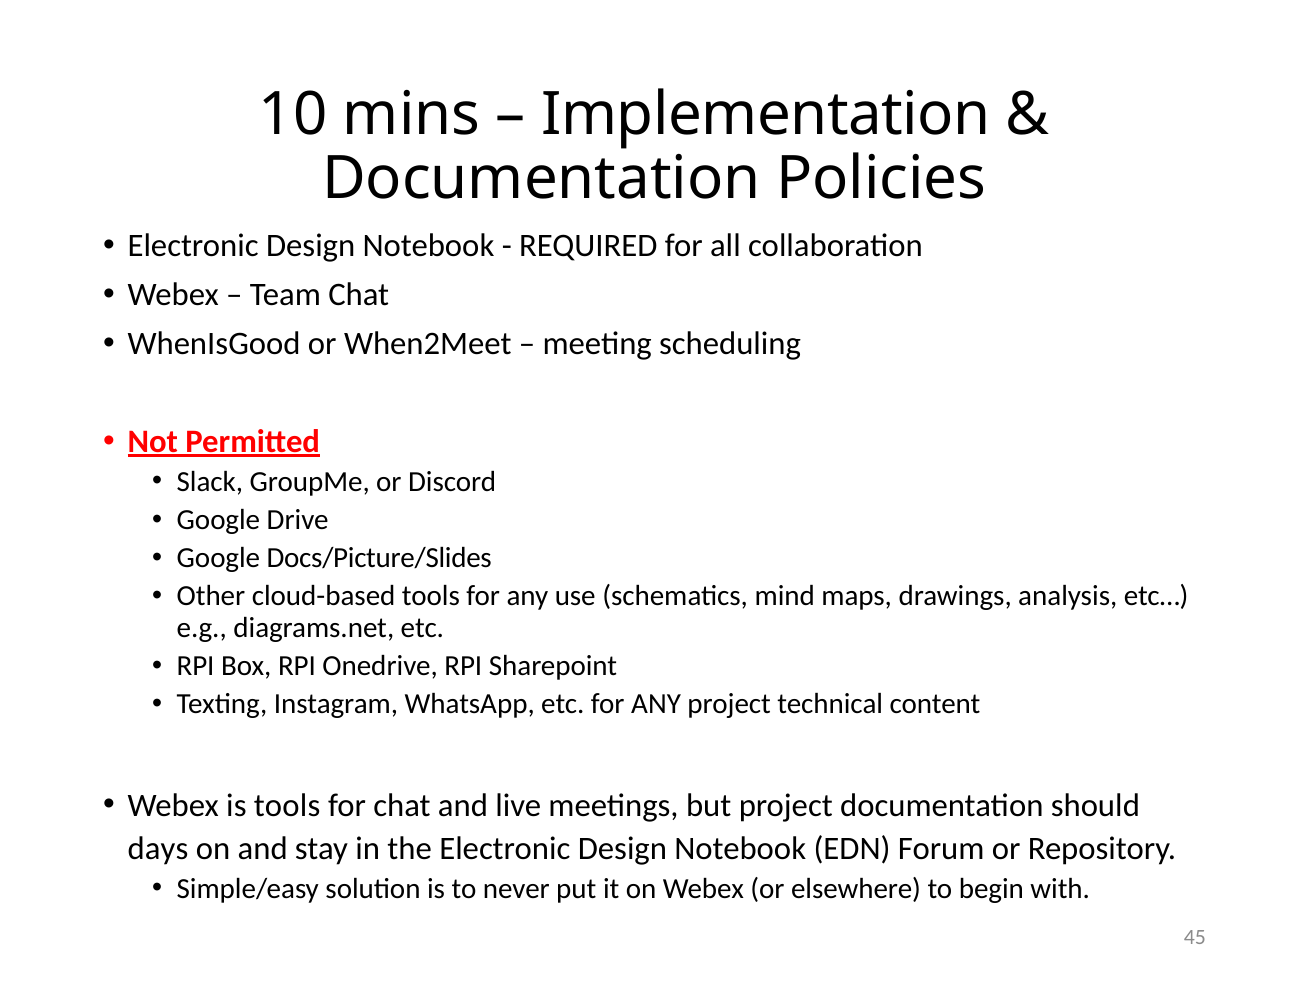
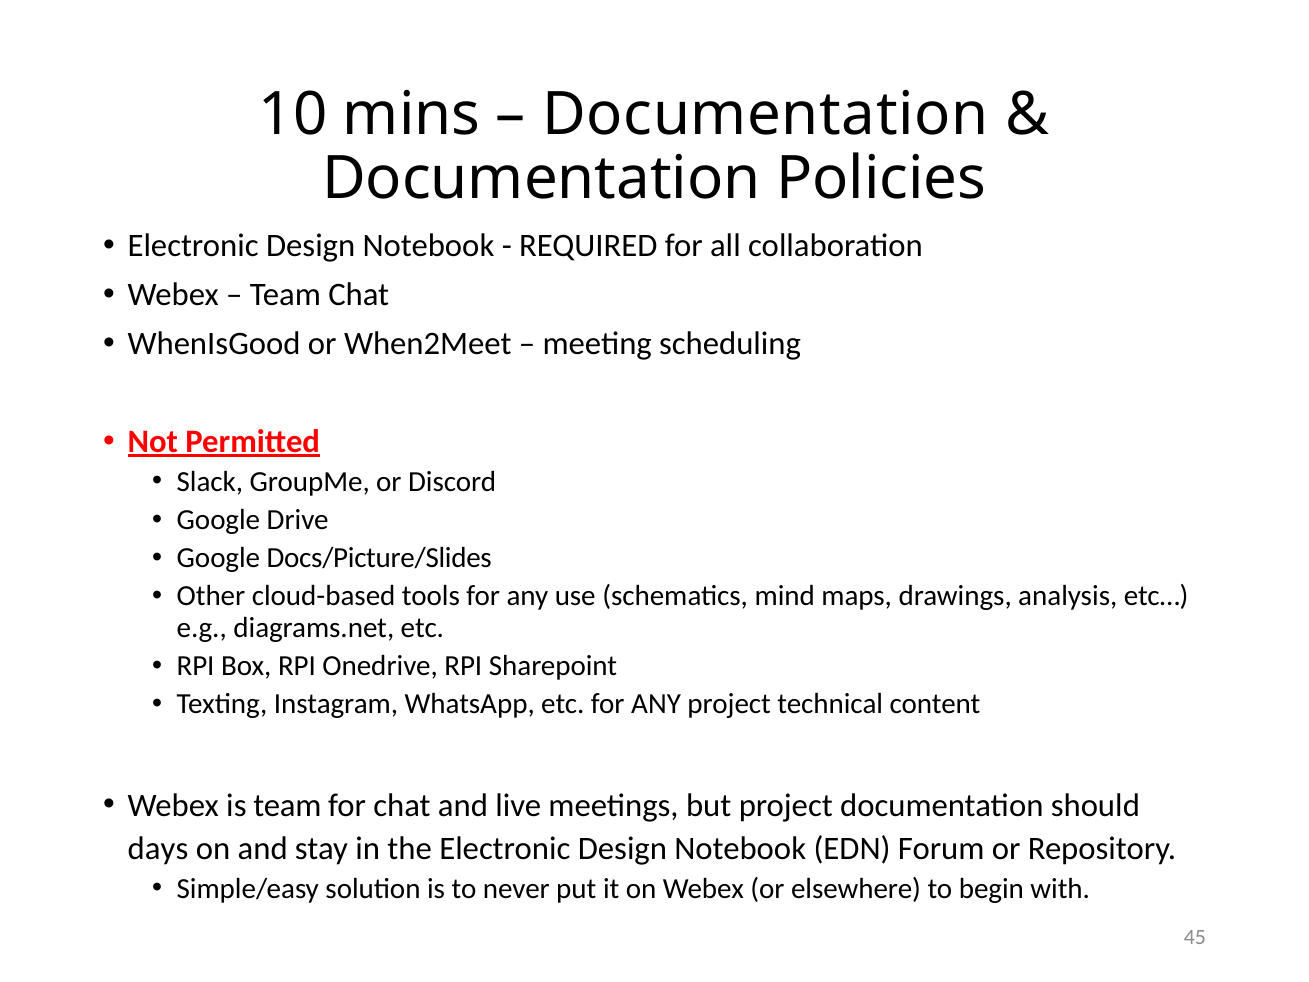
Implementation at (766, 114): Implementation -> Documentation
is tools: tools -> team
